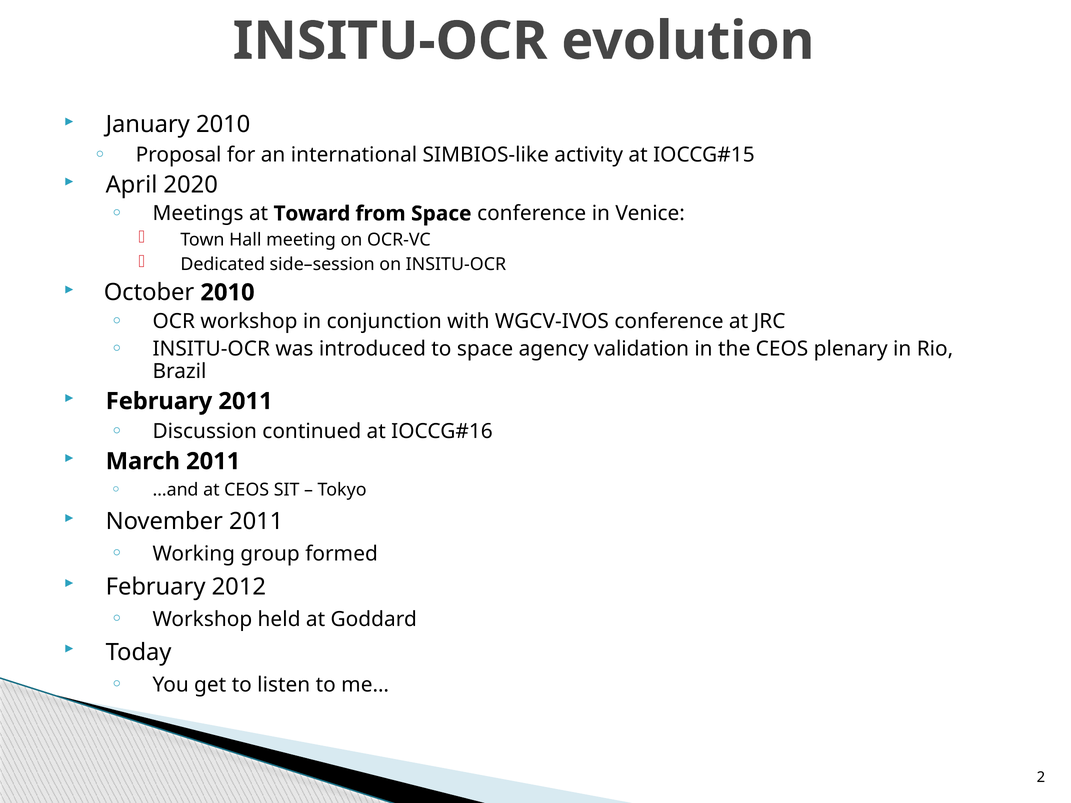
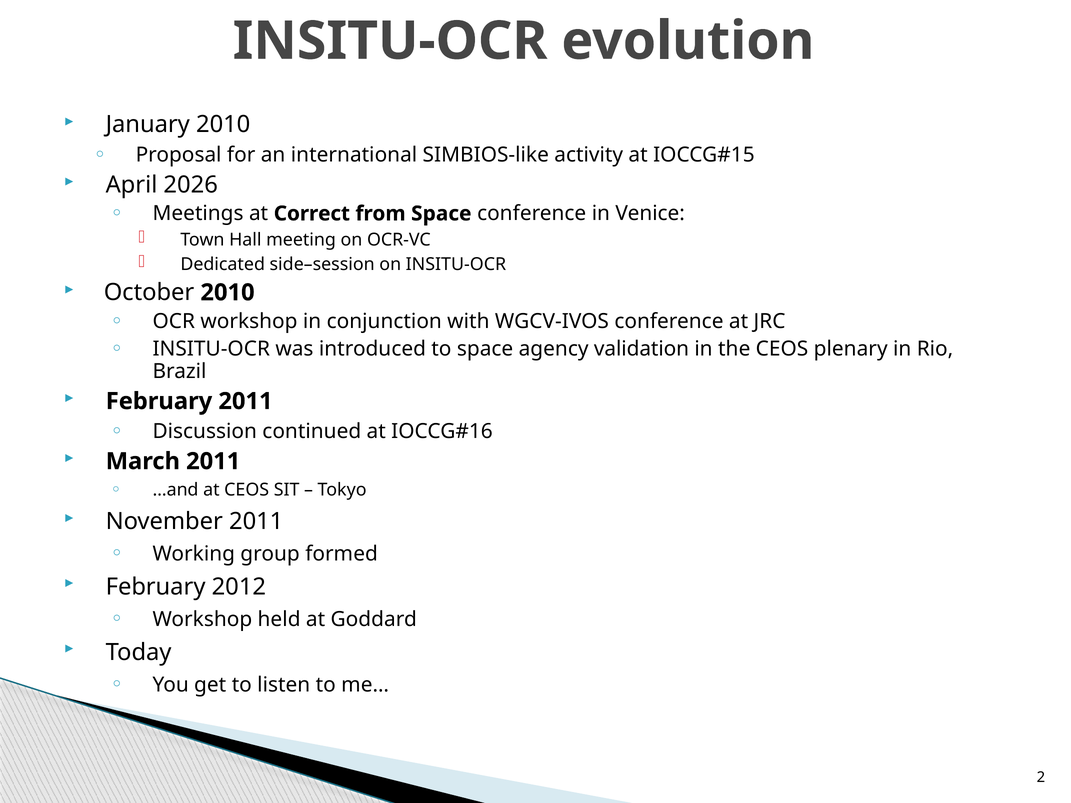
2020: 2020 -> 2026
Toward: Toward -> Correct
